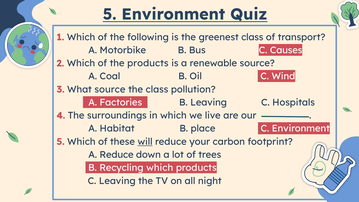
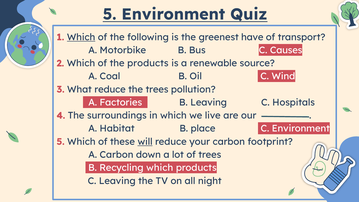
Which at (81, 37) underline: none -> present
greenest class: class -> have
What source: source -> reduce
the class: class -> trees
A Reduce: Reduce -> Carbon
